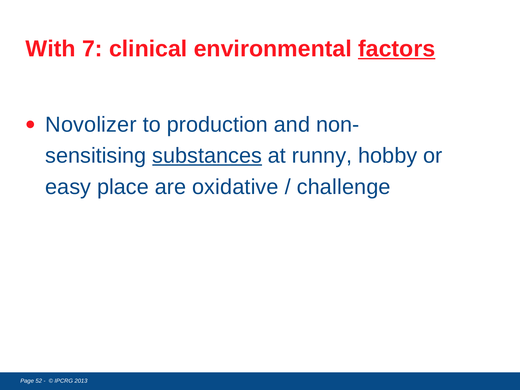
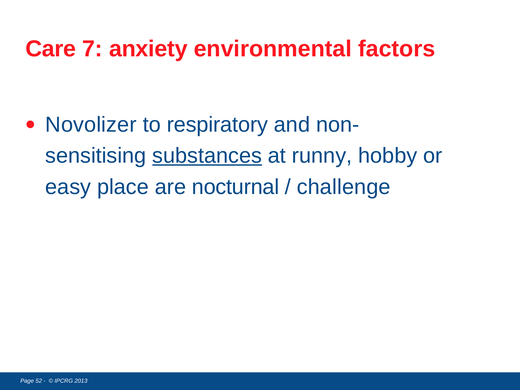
With: With -> Care
clinical: clinical -> anxiety
factors underline: present -> none
production: production -> respiratory
oxidative: oxidative -> nocturnal
